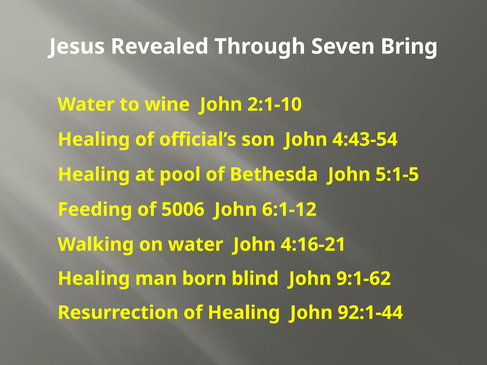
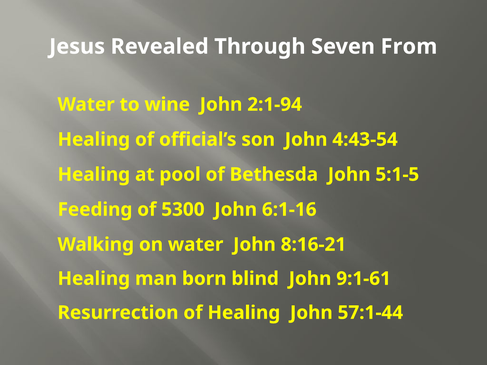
Bring: Bring -> From
2:1-10: 2:1-10 -> 2:1-94
5006: 5006 -> 5300
6:1-12: 6:1-12 -> 6:1-16
4:16-21: 4:16-21 -> 8:16-21
9:1-62: 9:1-62 -> 9:1-61
92:1-44: 92:1-44 -> 57:1-44
